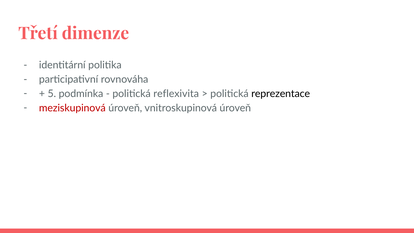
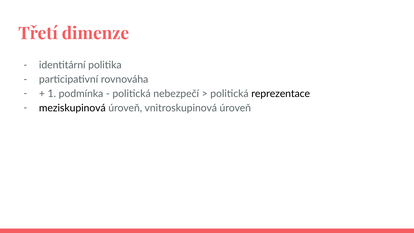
5: 5 -> 1
reflexivita: reflexivita -> nebezpečí
meziskupinová colour: red -> black
